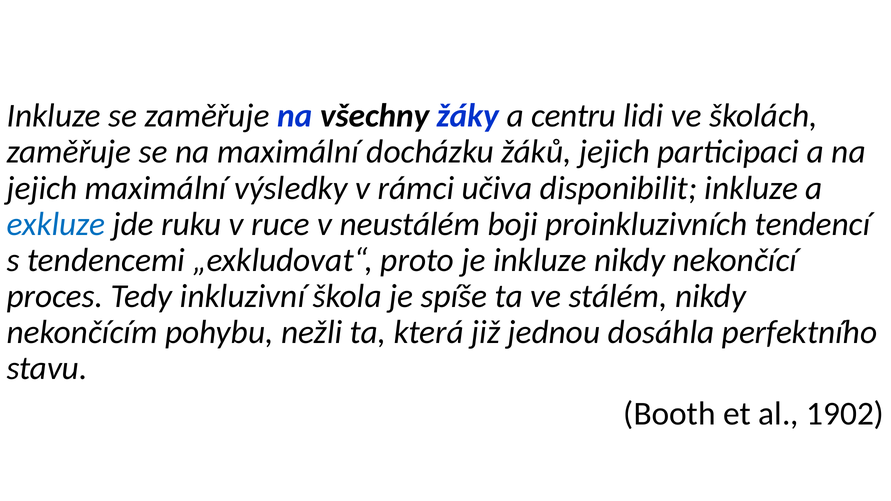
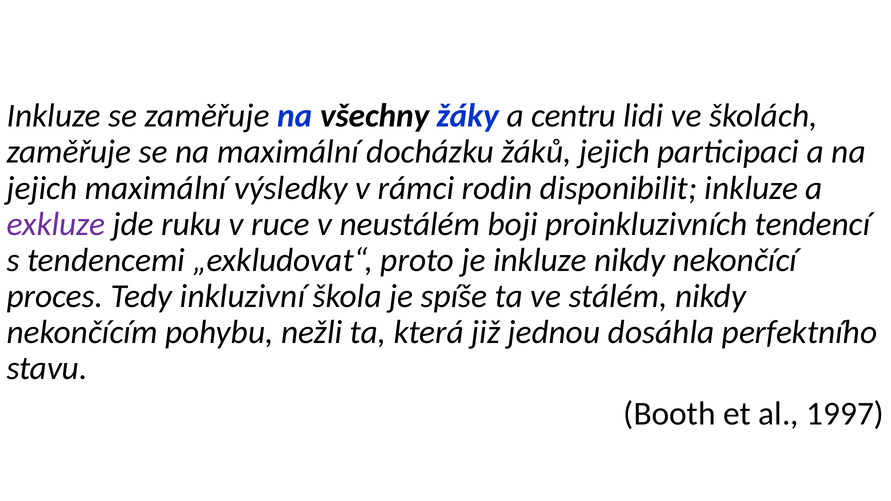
učiva: učiva -> rodin
exkluze colour: blue -> purple
1902: 1902 -> 1997
